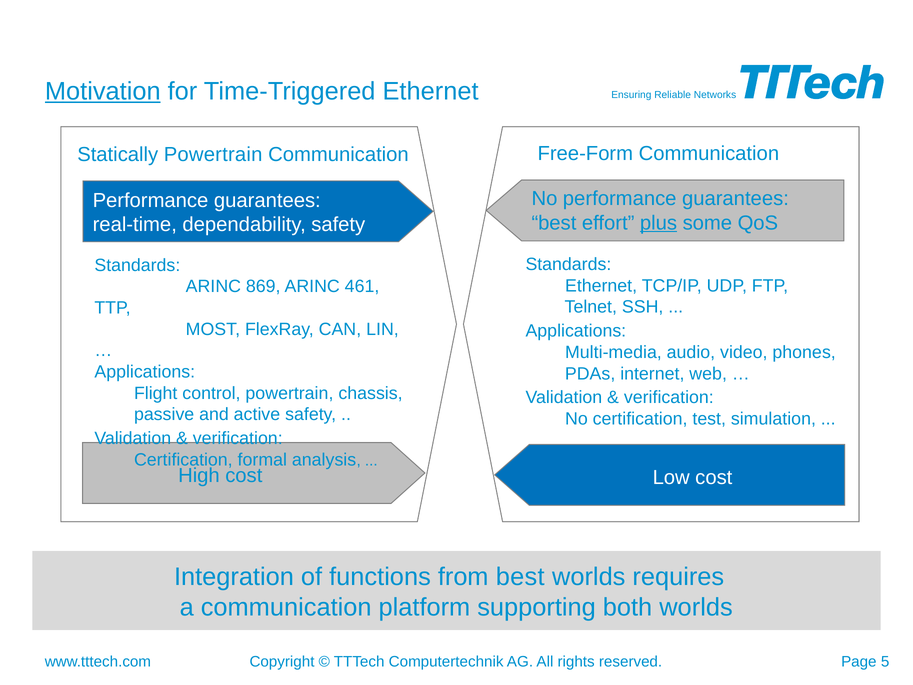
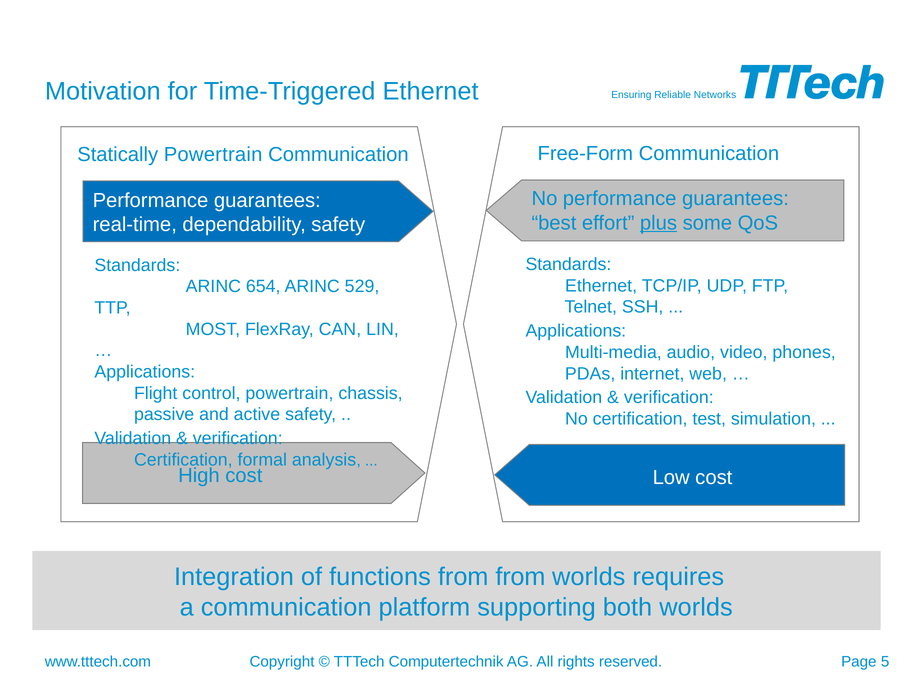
Motivation underline: present -> none
869: 869 -> 654
461: 461 -> 529
from best: best -> from
